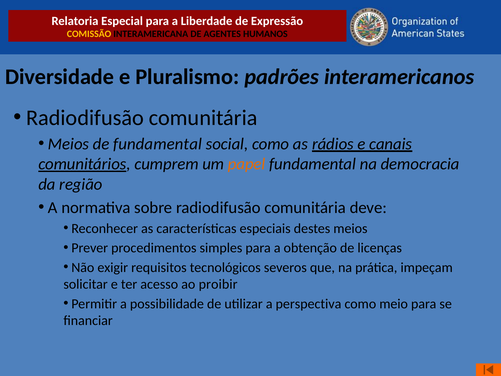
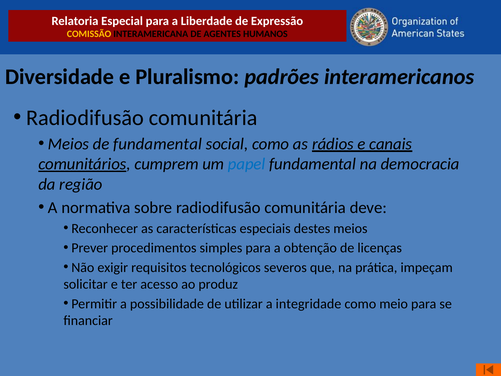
papel colour: orange -> blue
proibir: proibir -> produz
perspectiva: perspectiva -> integridade
